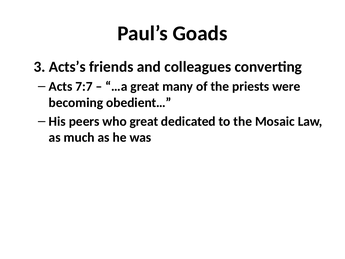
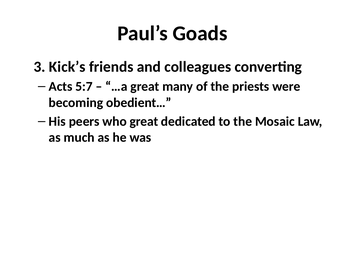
Acts’s: Acts’s -> Kick’s
7:7: 7:7 -> 5:7
